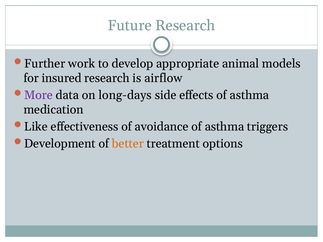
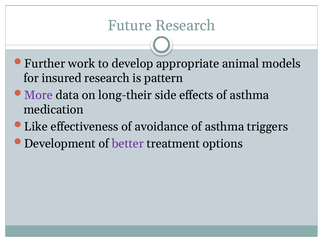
airflow: airflow -> pattern
long-days: long-days -> long-their
better colour: orange -> purple
